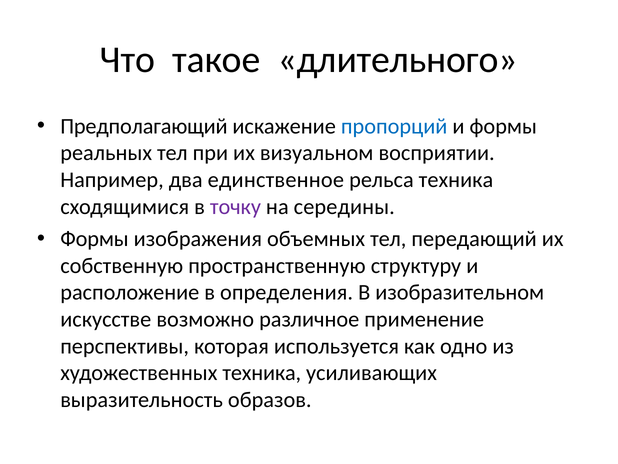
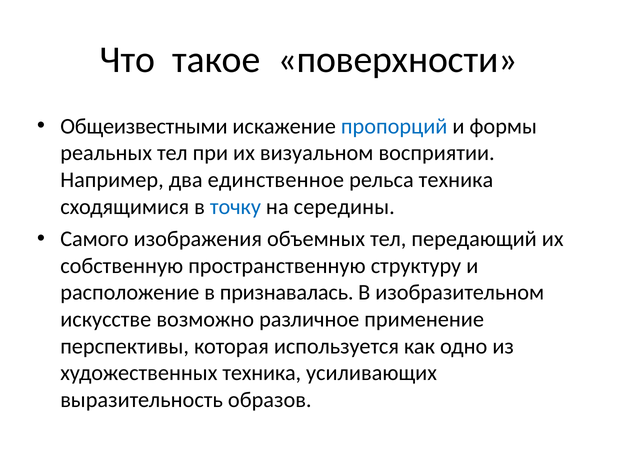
длительного: длительного -> поверхности
Предполагающий: Предполагающий -> Общеизвестными
точку colour: purple -> blue
Формы at (94, 239): Формы -> Самого
определения: определения -> признавалась
